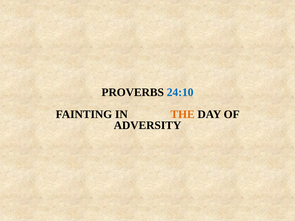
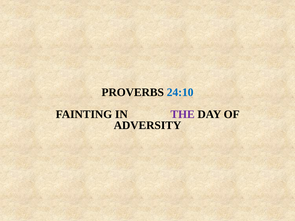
THE colour: orange -> purple
